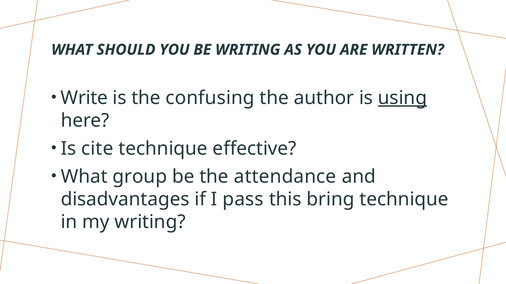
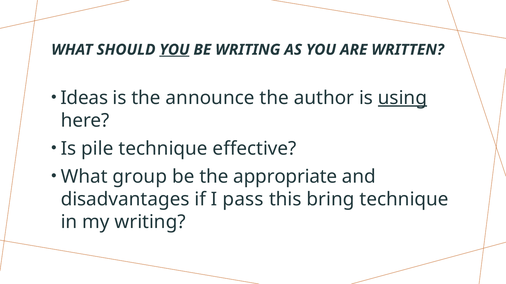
YOU at (174, 50) underline: none -> present
Write: Write -> Ideas
confusing: confusing -> announce
cite: cite -> pile
attendance: attendance -> appropriate
